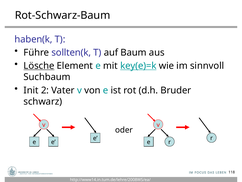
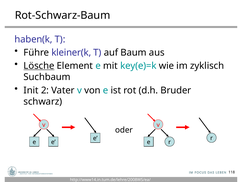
sollten(k: sollten(k -> kleiner(k
key(e)=k underline: present -> none
sinnvoll: sinnvoll -> zyklisch
